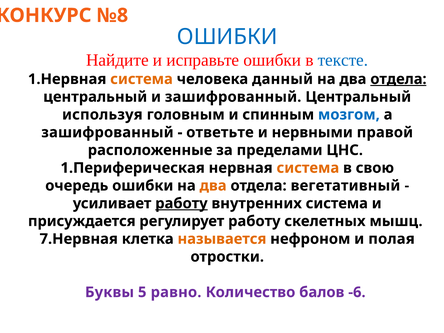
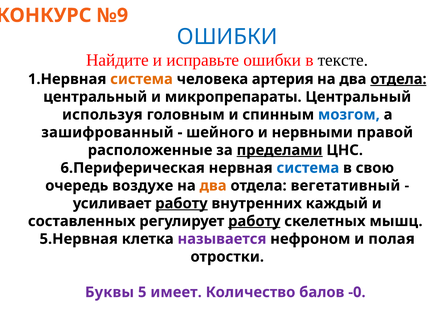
№8: №8 -> №9
тексте colour: blue -> black
данный: данный -> артерия
и зашифрованный: зашифрованный -> микропрепараты
ответьте: ответьте -> шейного
пределами underline: none -> present
1.Периферическая: 1.Периферическая -> 6.Периферическая
система at (308, 168) colour: orange -> blue
очередь ошибки: ошибки -> воздухе
внутренних система: система -> каждый
присуждается: присуждается -> составленных
работу at (254, 221) underline: none -> present
7.Нервная: 7.Нервная -> 5.Нервная
называется colour: orange -> purple
равно: равно -> имеет
-6: -6 -> -0
